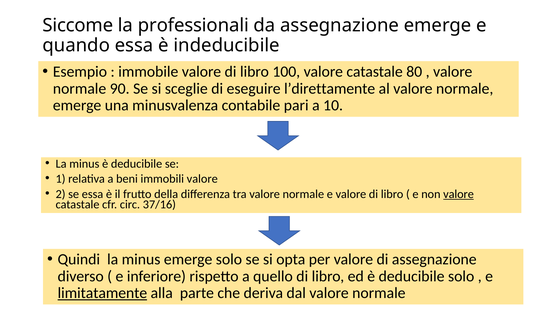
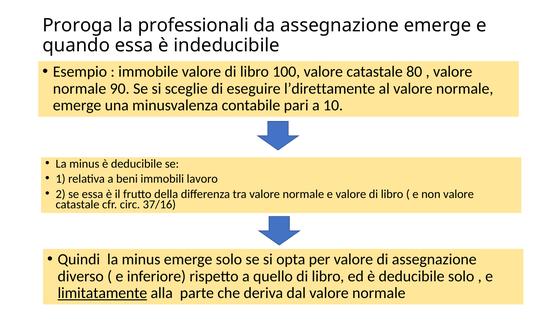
Siccome: Siccome -> Proroga
immobili valore: valore -> lavoro
valore at (459, 194) underline: present -> none
